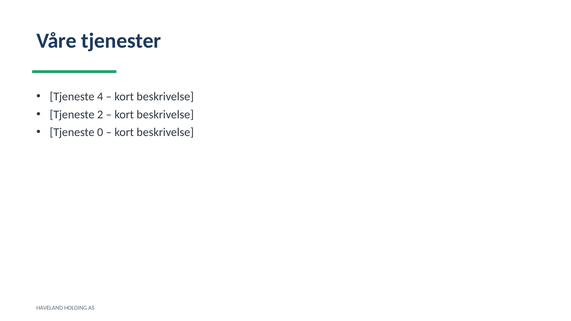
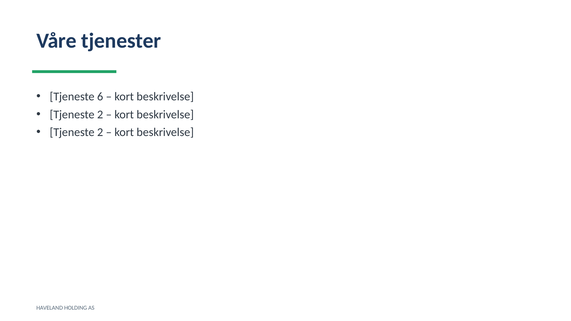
4: 4 -> 6
0 at (100, 132): 0 -> 2
